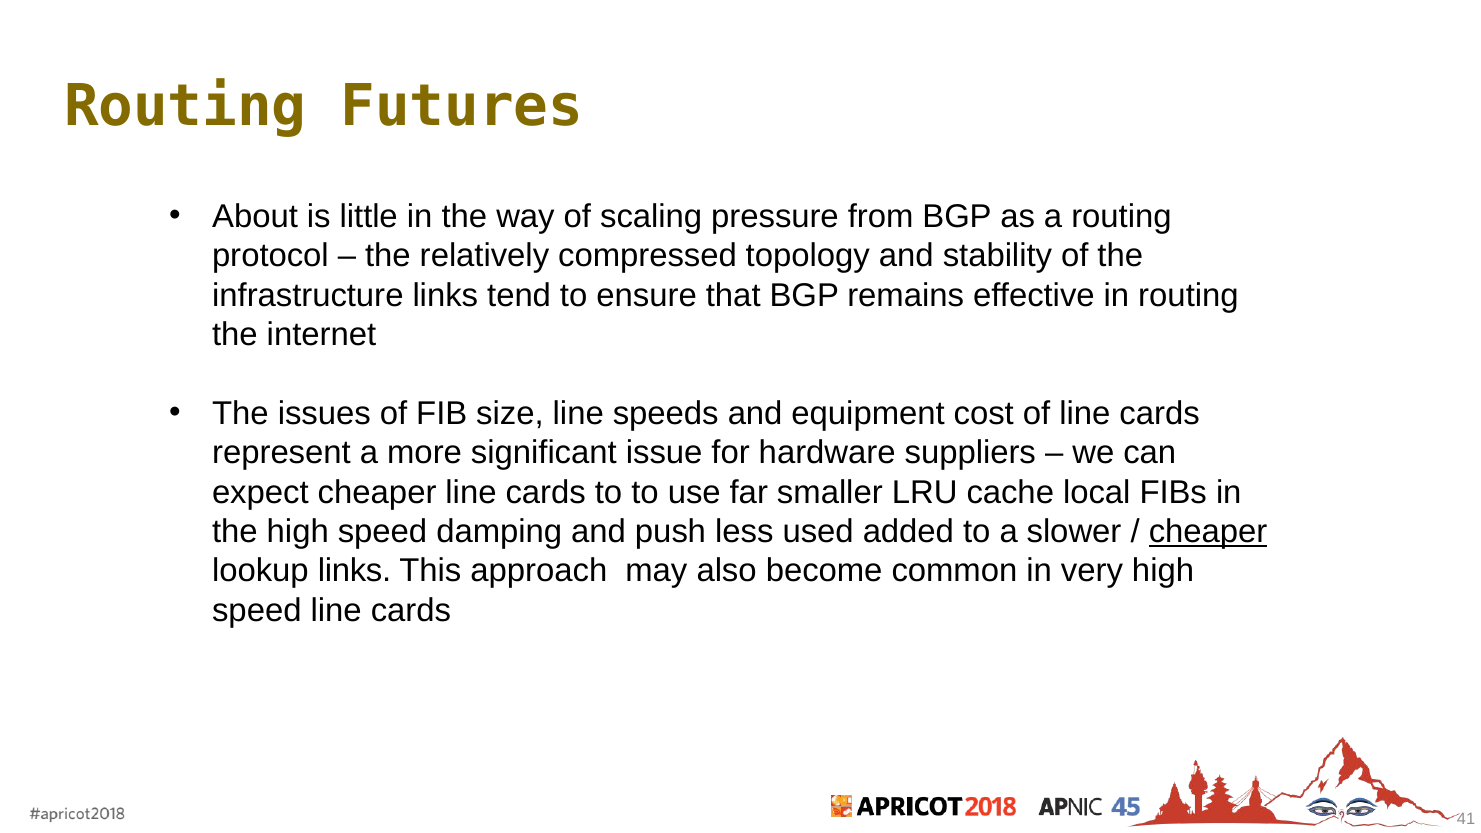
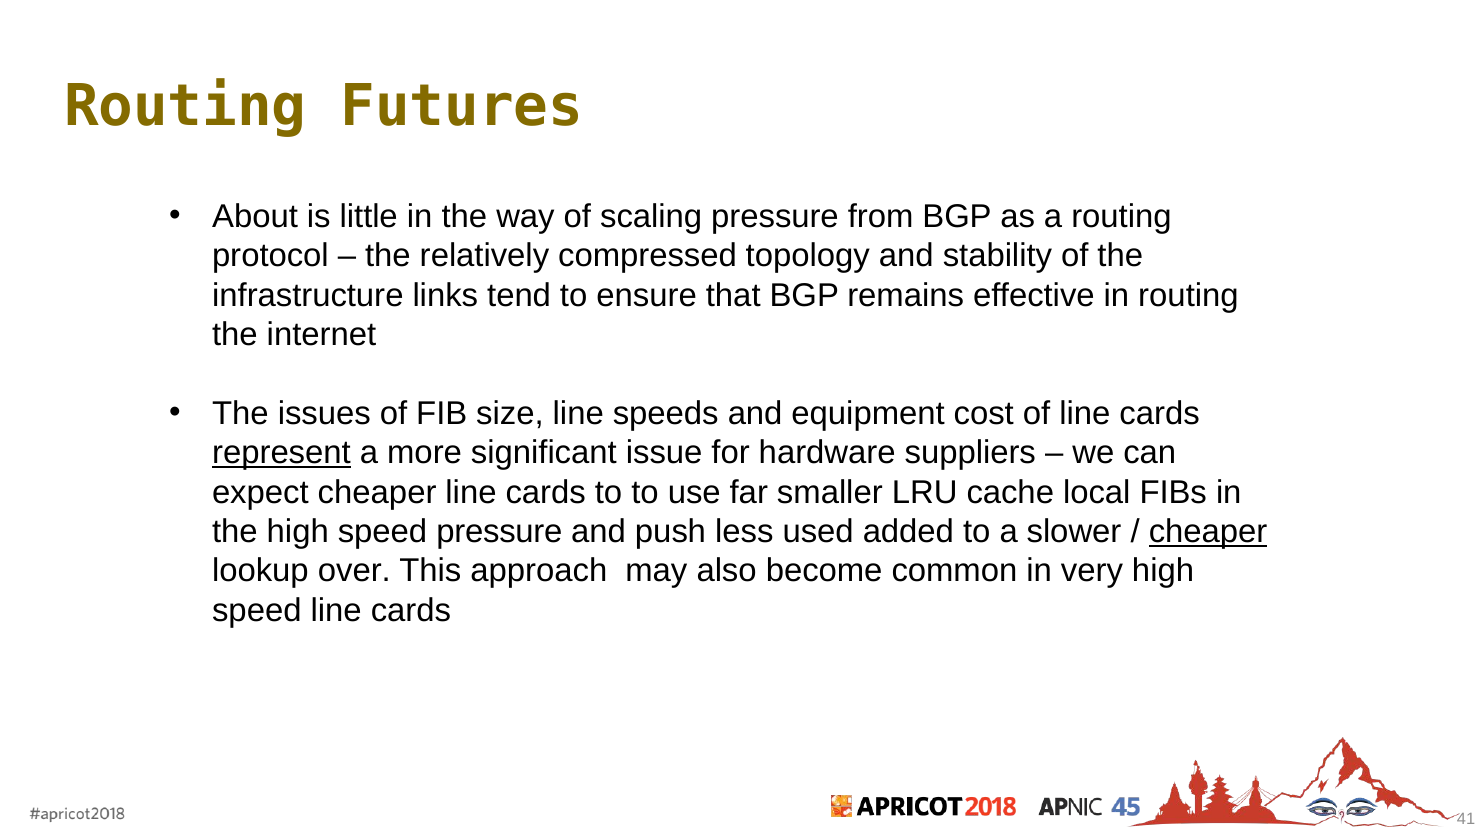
represent underline: none -> present
speed damping: damping -> pressure
lookup links: links -> over
